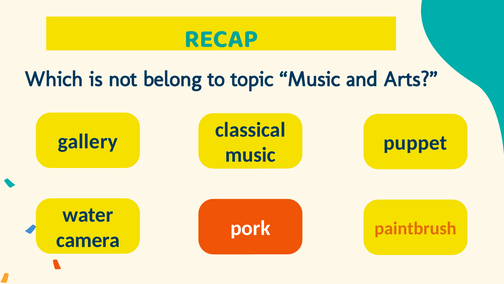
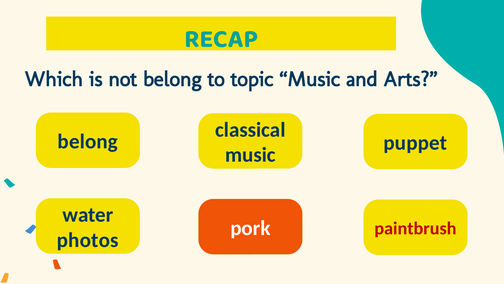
gallery at (88, 141): gallery -> belong
paintbrush colour: orange -> red
camera: camera -> photos
